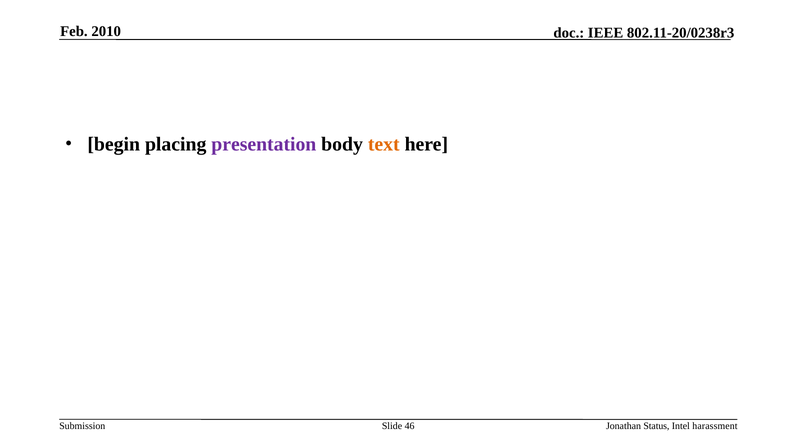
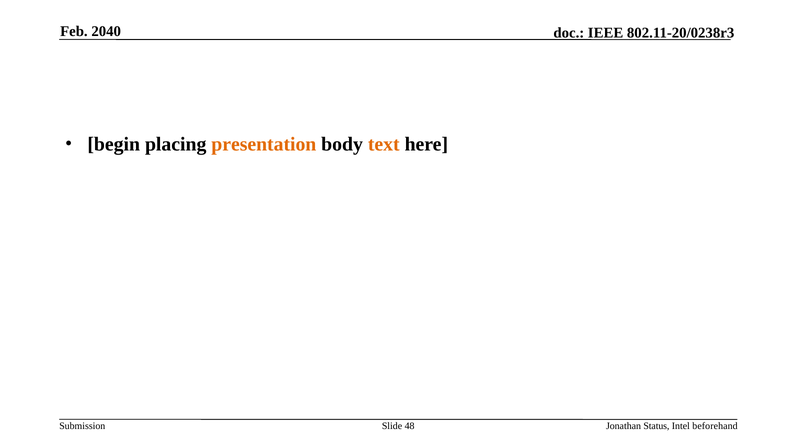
2010: 2010 -> 2040
presentation colour: purple -> orange
46: 46 -> 48
harassment: harassment -> beforehand
